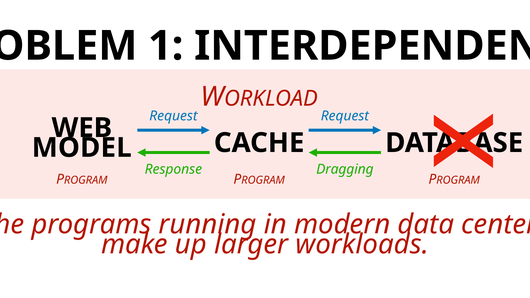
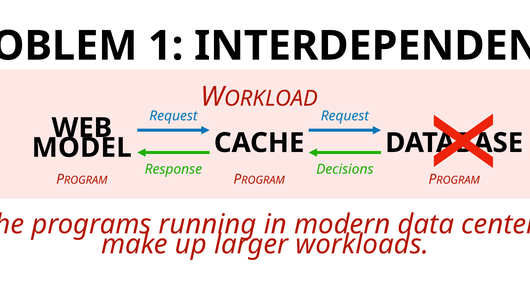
Dragging: Dragging -> Decisions
